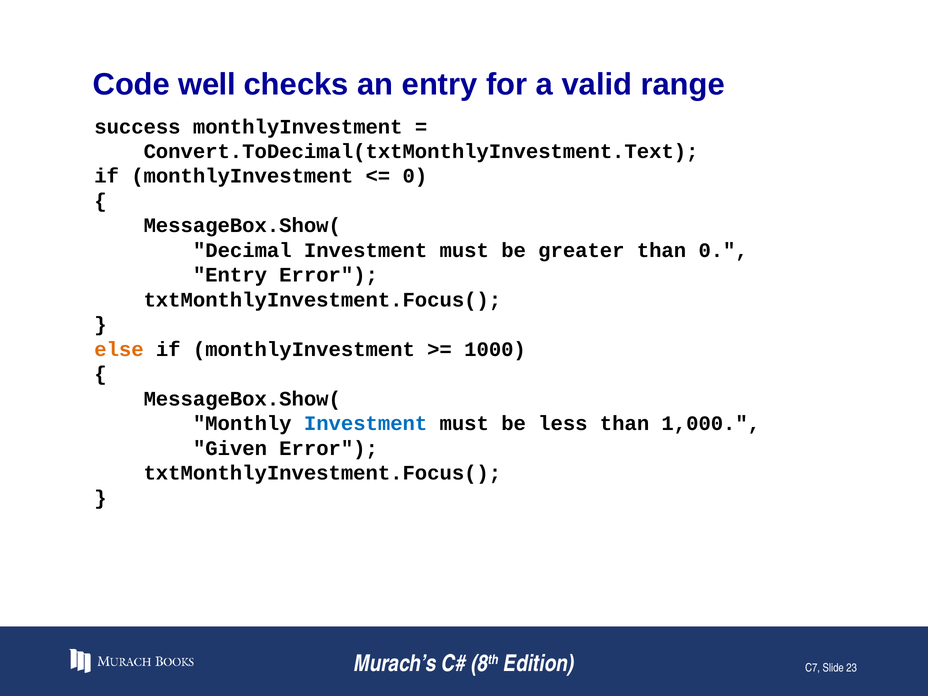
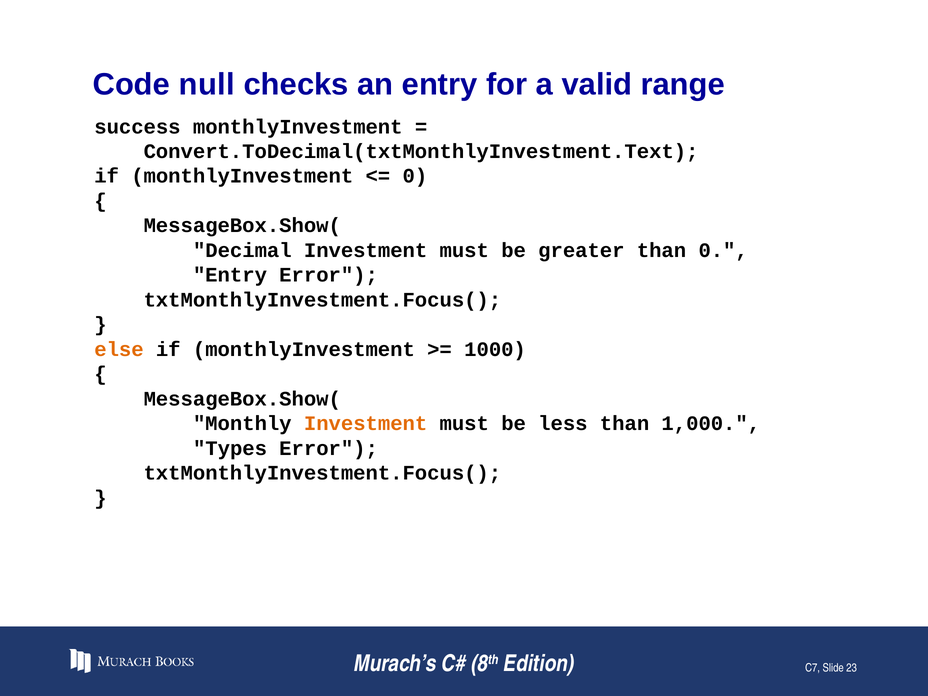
well: well -> null
Investment at (366, 424) colour: blue -> orange
Given: Given -> Types
